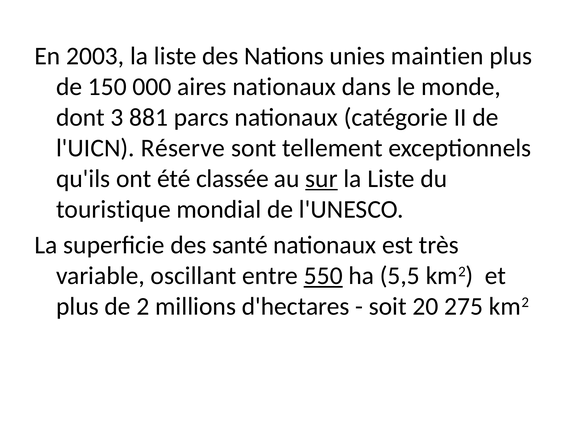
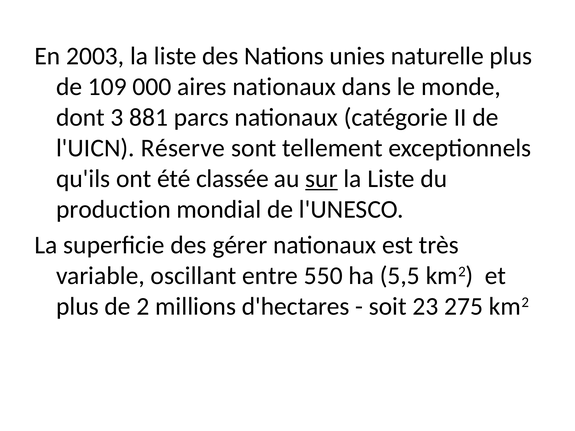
maintien: maintien -> naturelle
150: 150 -> 109
touristique: touristique -> production
santé: santé -> gérer
550 underline: present -> none
20: 20 -> 23
